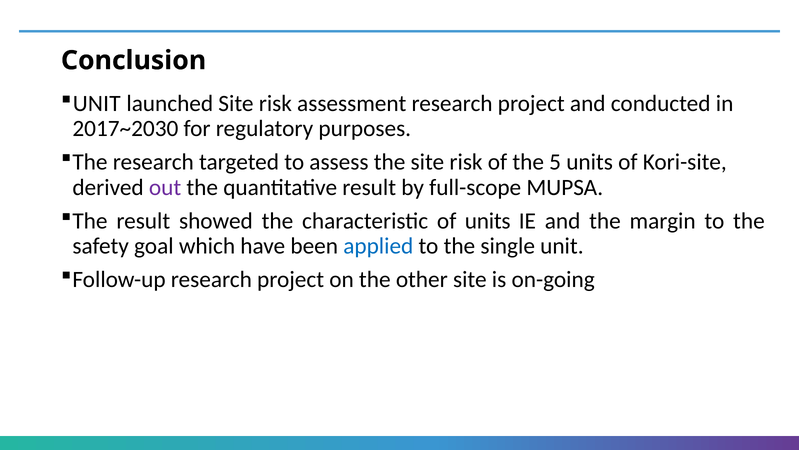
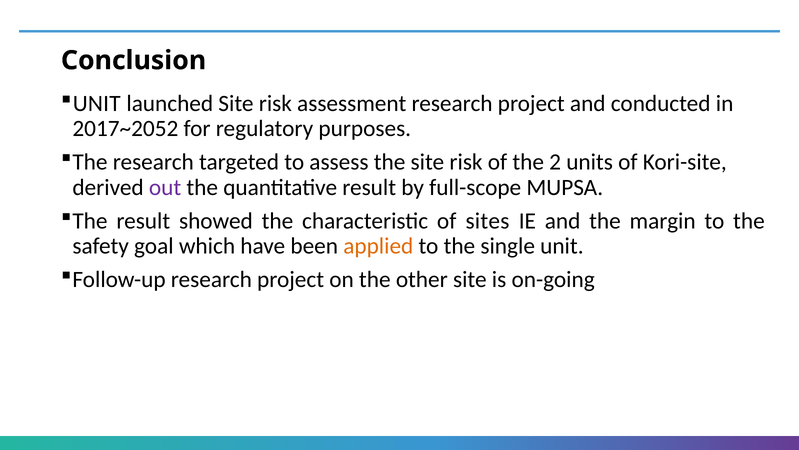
2017~2030: 2017~2030 -> 2017~2052
5: 5 -> 2
of units: units -> sites
applied colour: blue -> orange
